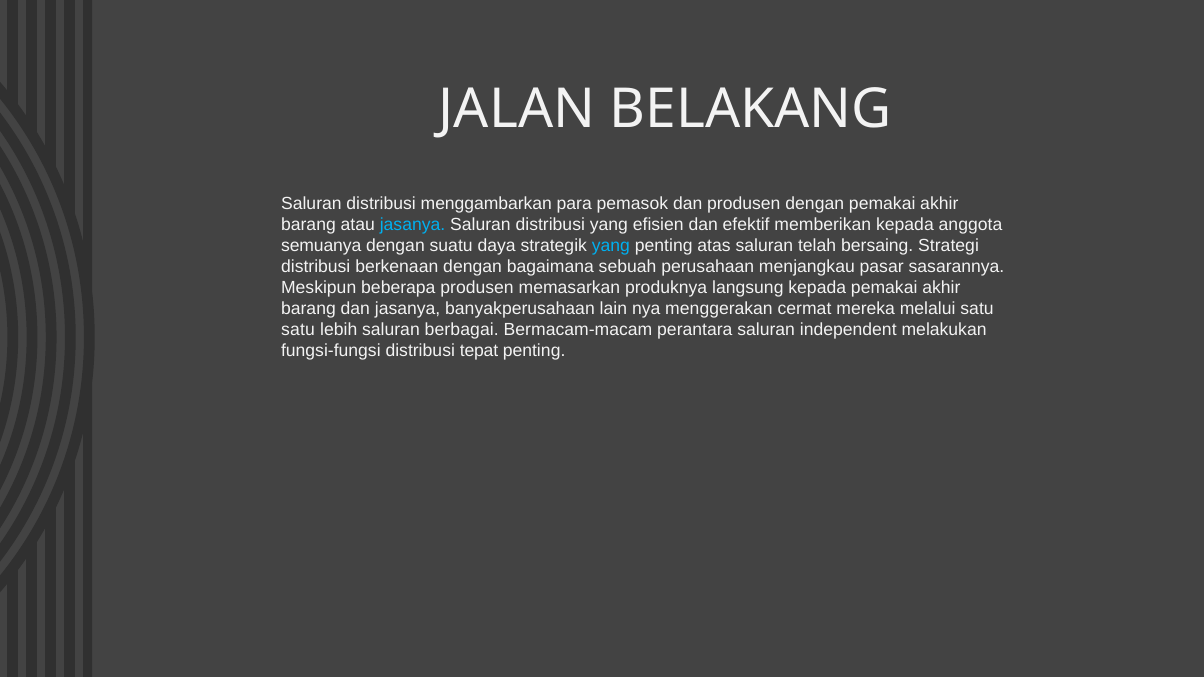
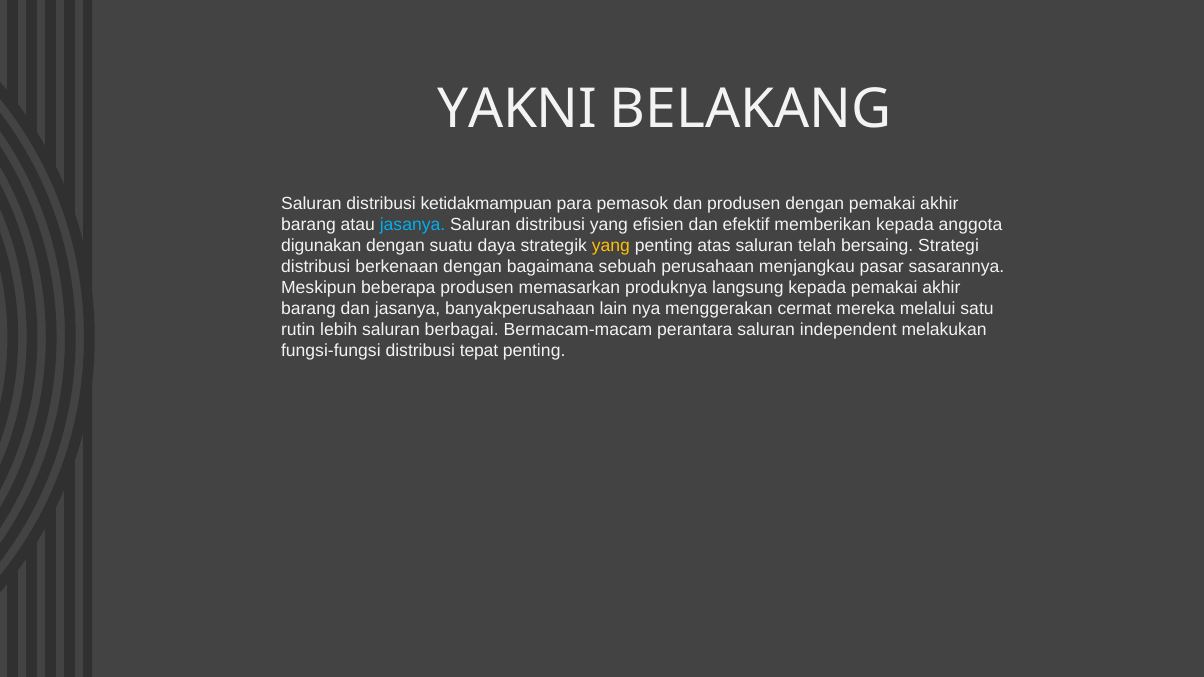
JALAN: JALAN -> YAKNI
menggambarkan: menggambarkan -> ketidakmampuan
semuanya: semuanya -> digunakan
yang at (611, 246) colour: light blue -> yellow
satu at (298, 330): satu -> rutin
